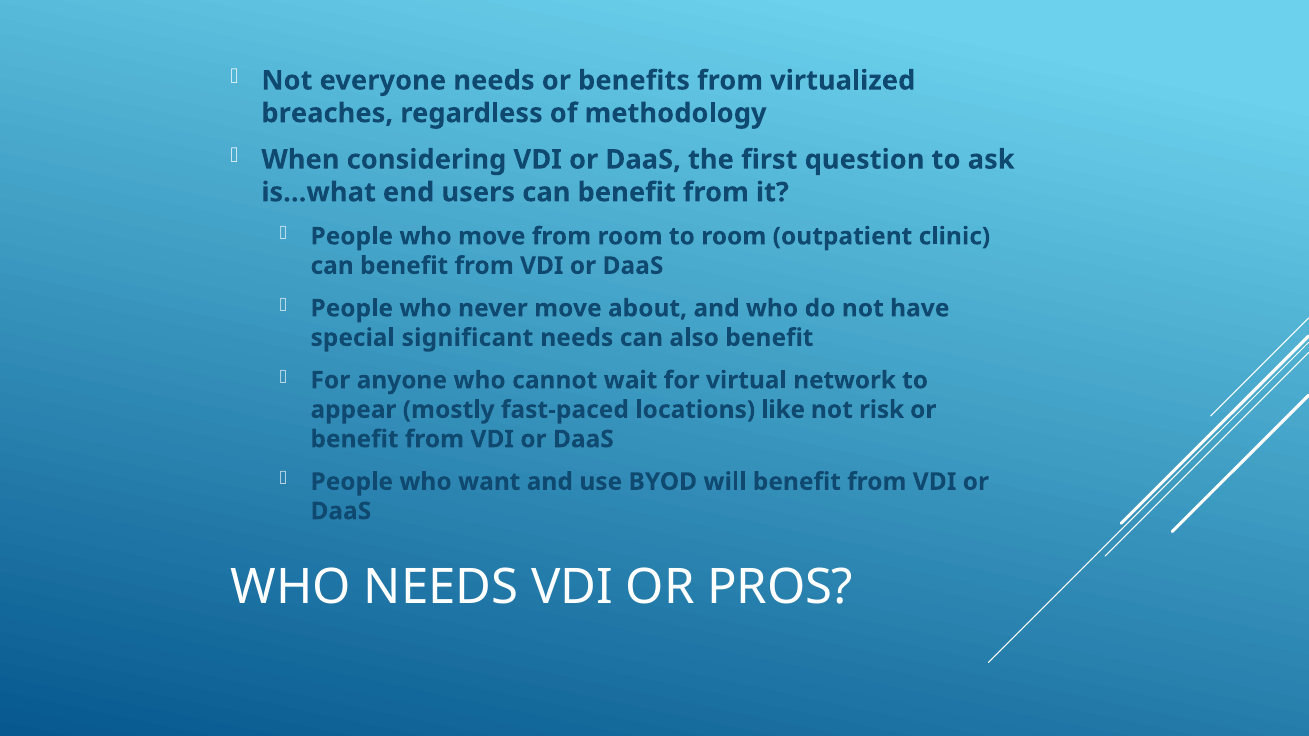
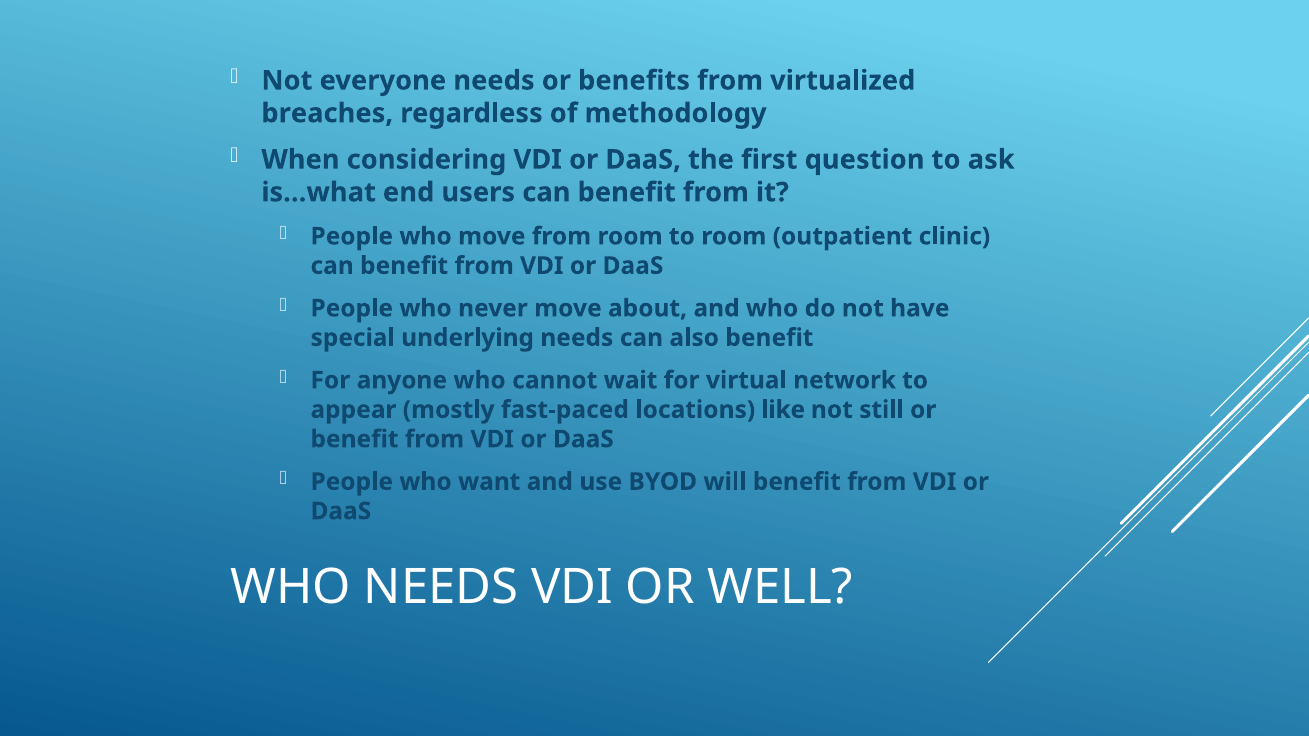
significant: significant -> underlying
risk: risk -> still
PROS: PROS -> WELL
